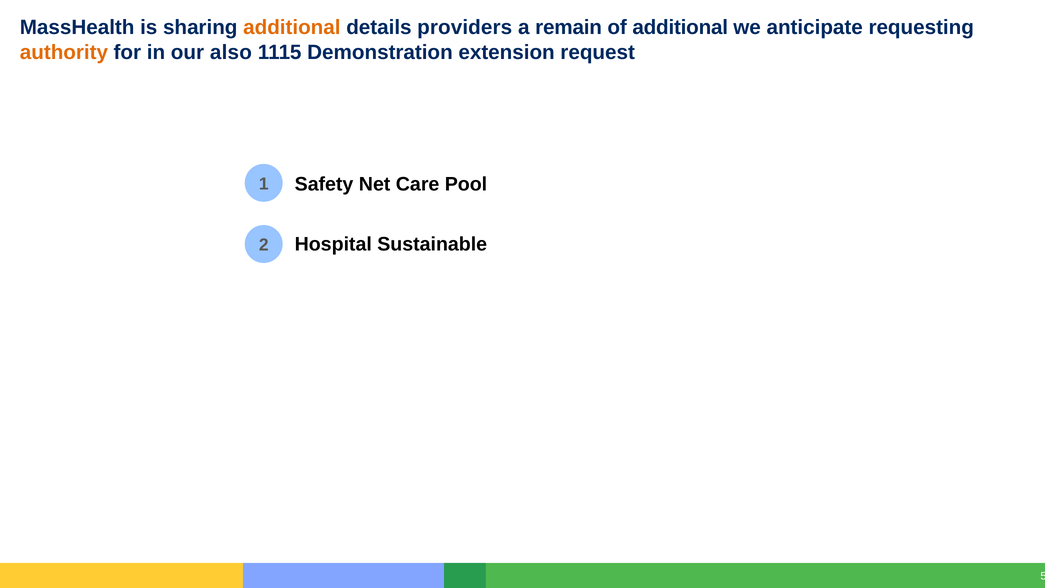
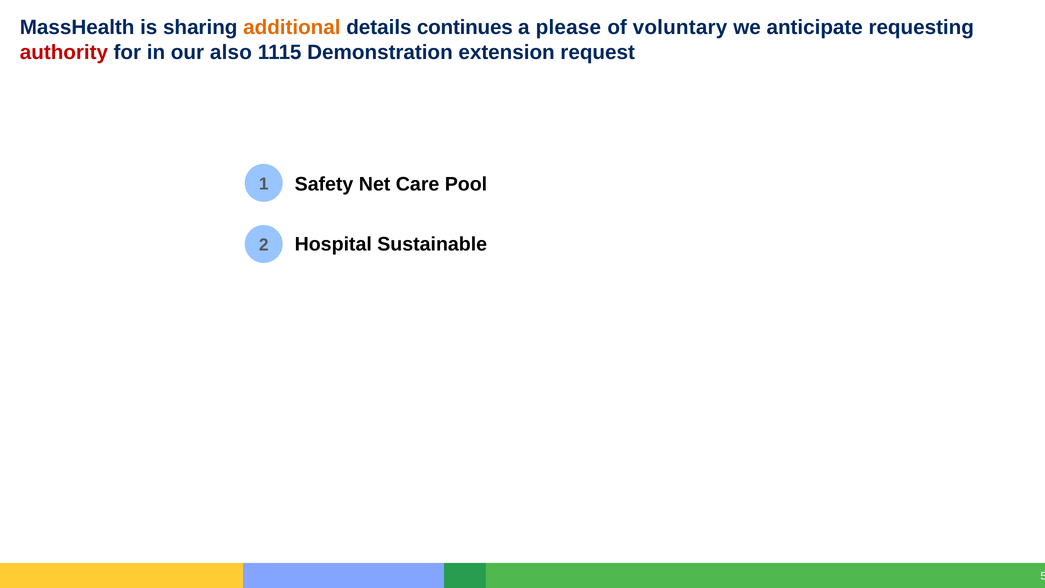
providers: providers -> continues
remain: remain -> please
of additional: additional -> voluntary
authority colour: orange -> red
